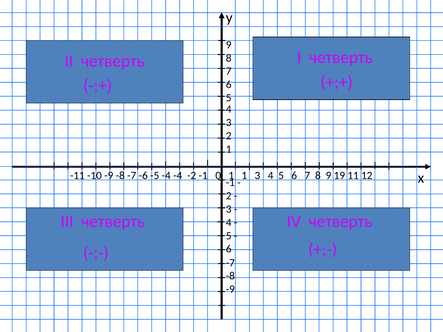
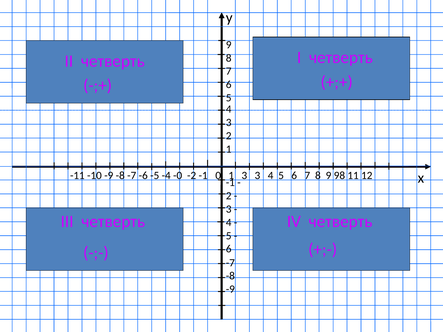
-4 -4: -4 -> -0
1 at (244, 176): 1 -> 3
19: 19 -> 98
